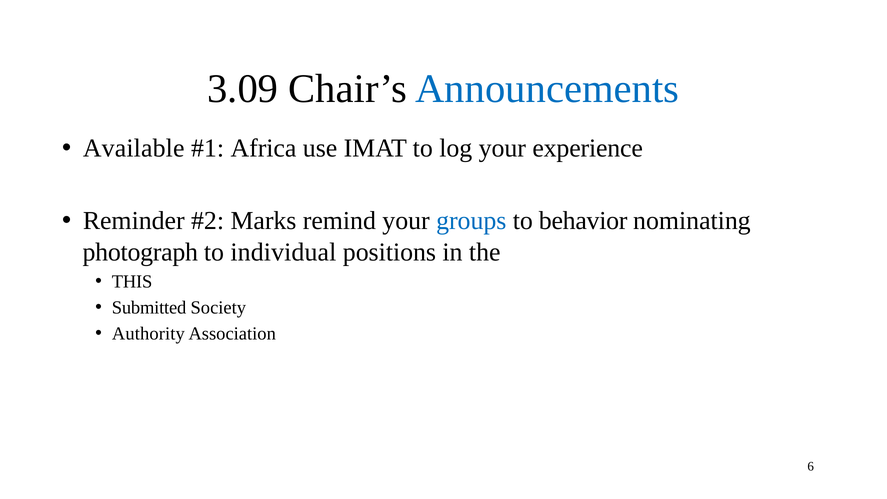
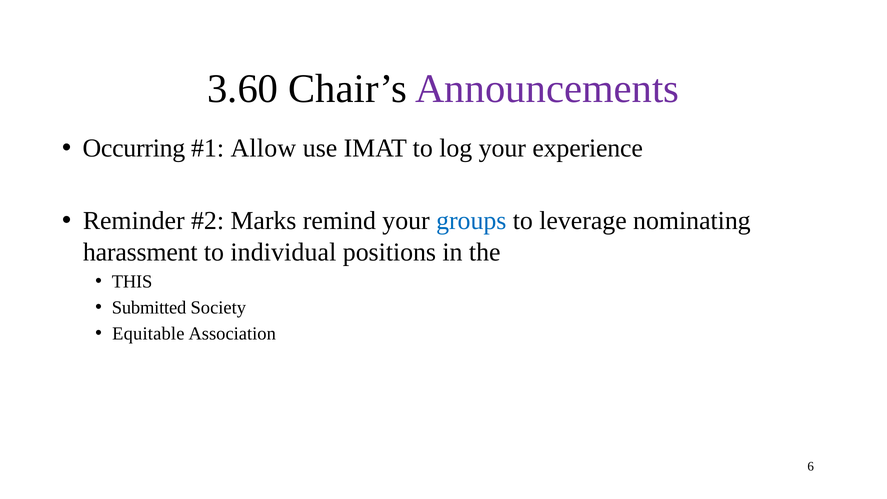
3.09: 3.09 -> 3.60
Announcements colour: blue -> purple
Available: Available -> Occurring
Africa: Africa -> Allow
behavior: behavior -> leverage
photograph: photograph -> harassment
Authority: Authority -> Equitable
